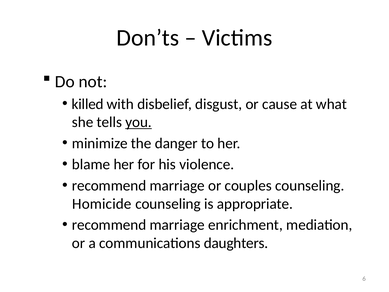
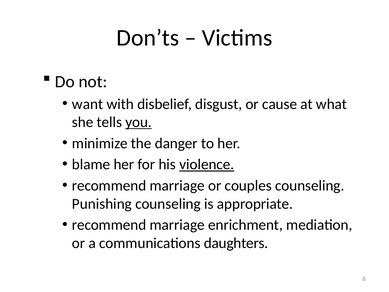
killed: killed -> want
violence underline: none -> present
Homicide: Homicide -> Punishing
